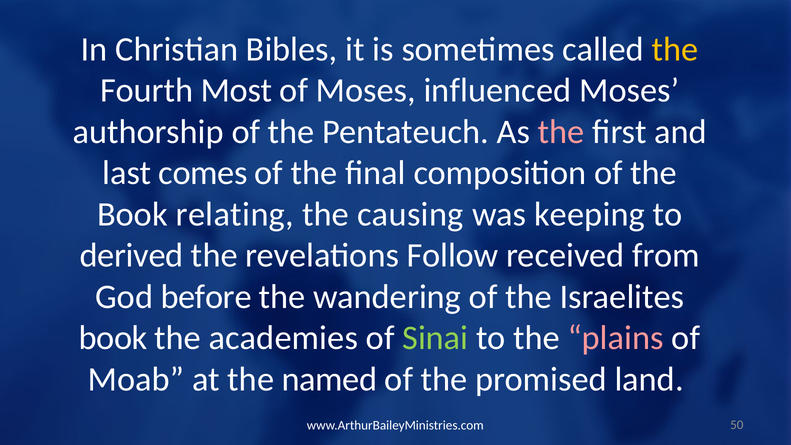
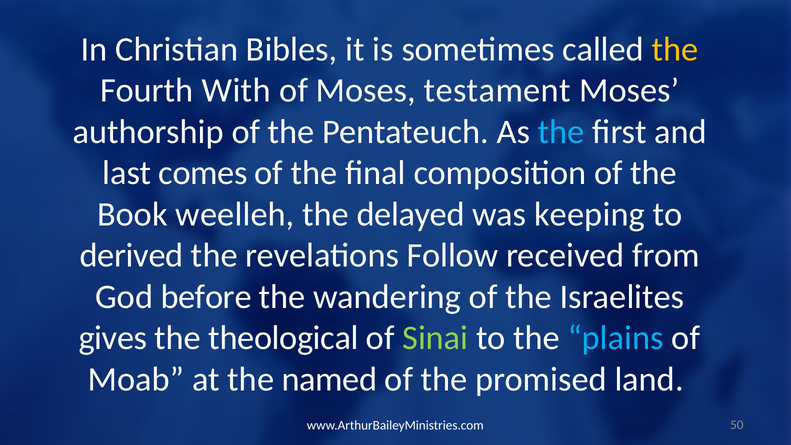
Most: Most -> With
influenced: influenced -> testament
the at (561, 132) colour: pink -> light blue
relating: relating -> weelleh
causing: causing -> delayed
book at (113, 338): book -> gives
academies: academies -> theological
plains colour: pink -> light blue
